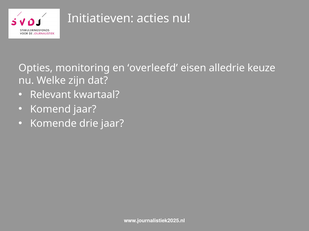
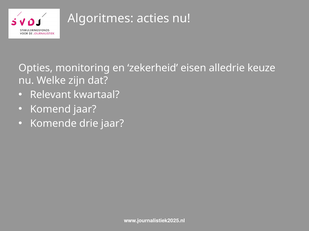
Initiatieven: Initiatieven -> Algoritmes
overleefd: overleefd -> zekerheid
